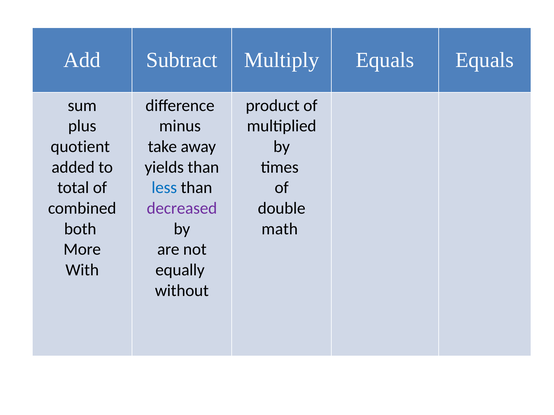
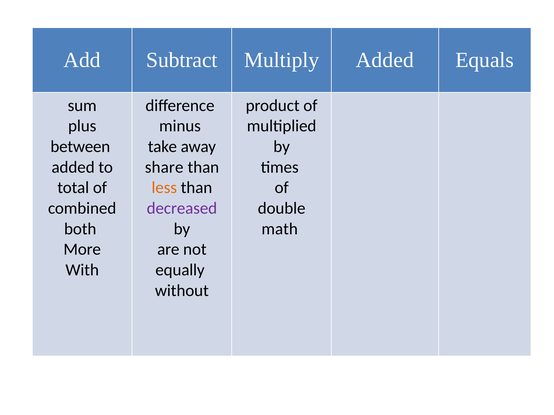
Multiply Equals: Equals -> Added
quotient: quotient -> between
yields: yields -> share
less colour: blue -> orange
